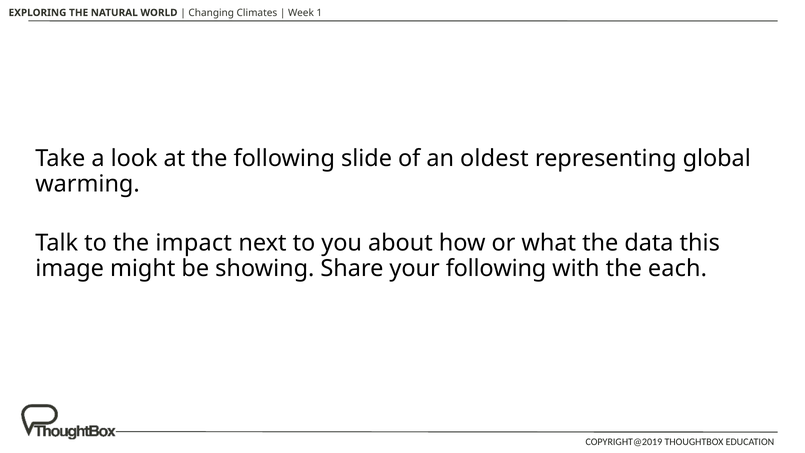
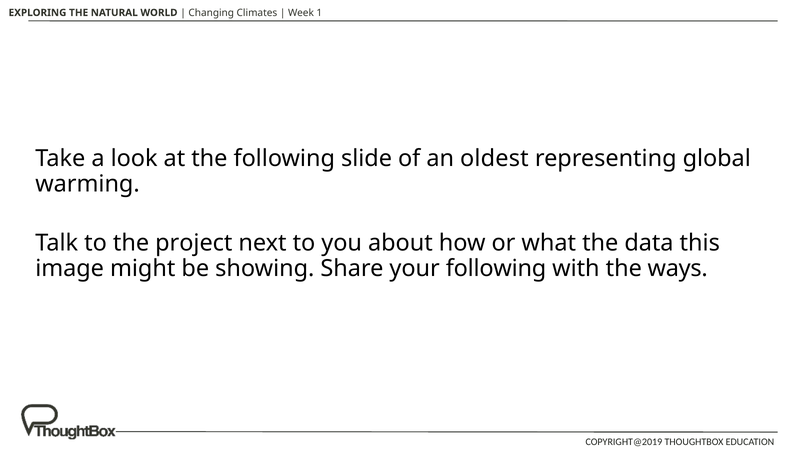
impact: impact -> project
each: each -> ways
